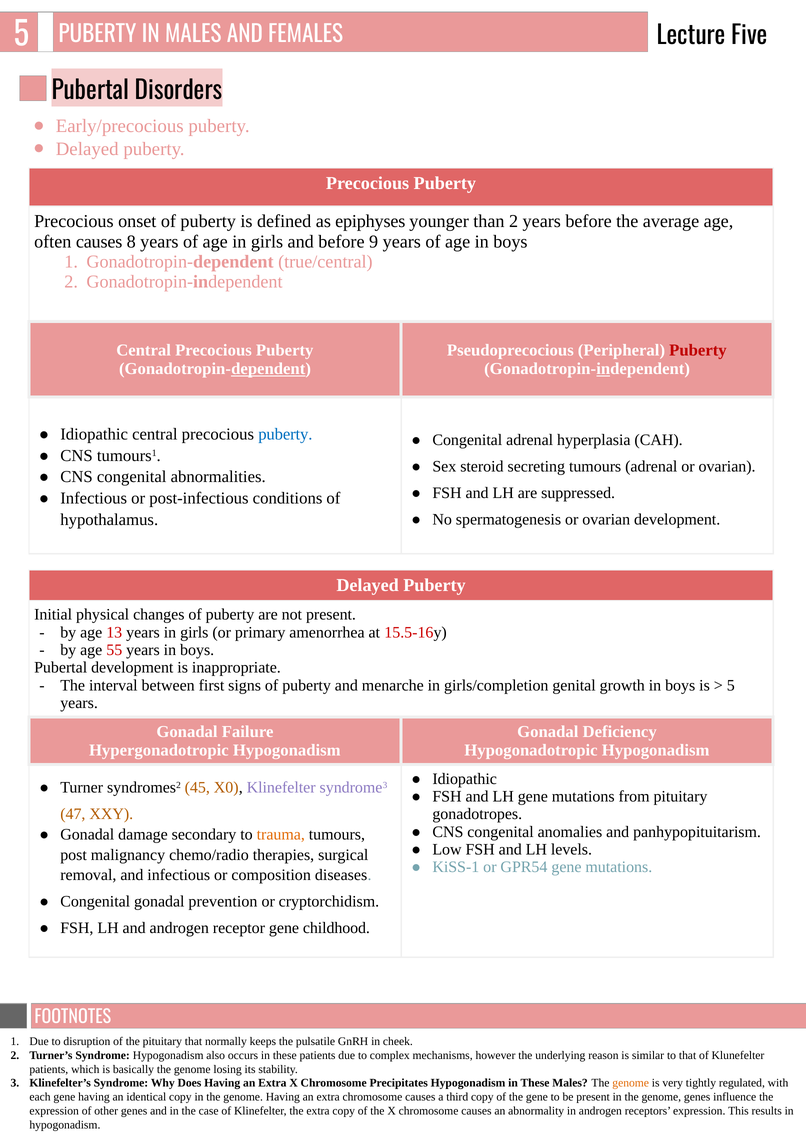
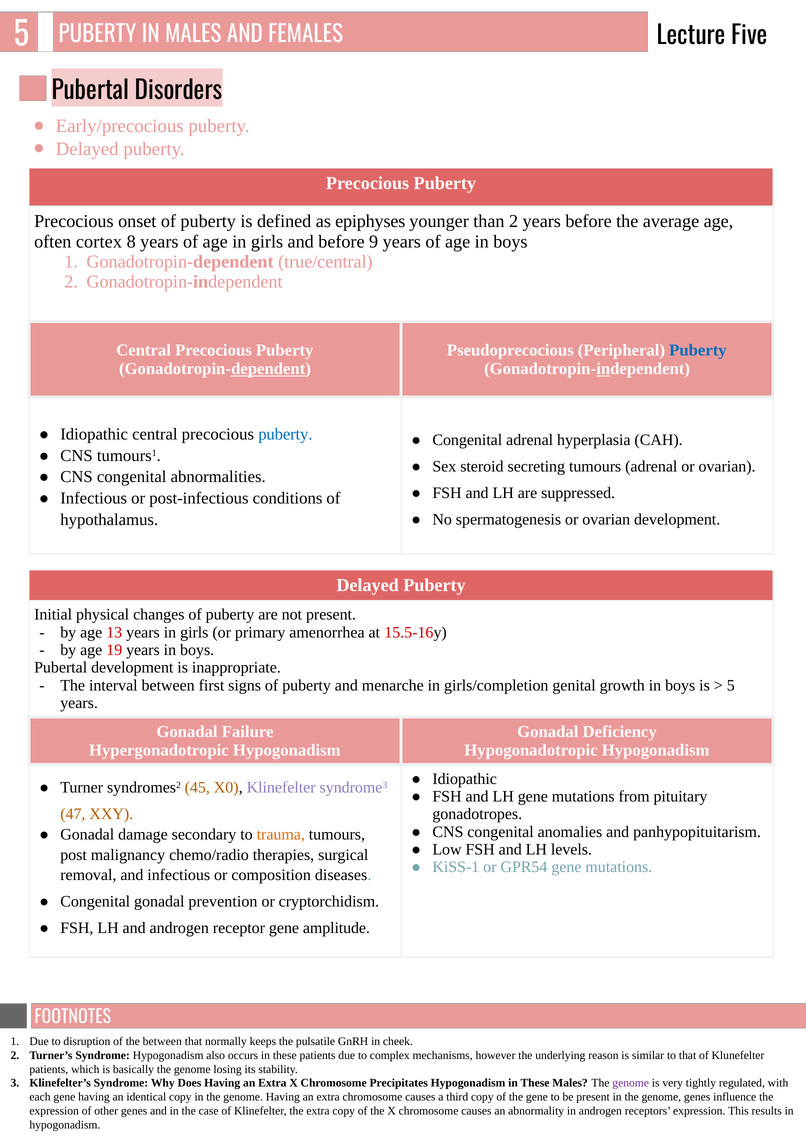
often causes: causes -> cortex
Puberty at (698, 350) colour: red -> blue
55: 55 -> 19
childhood: childhood -> amplitude
the pituitary: pituitary -> between
genome at (631, 1083) colour: orange -> purple
